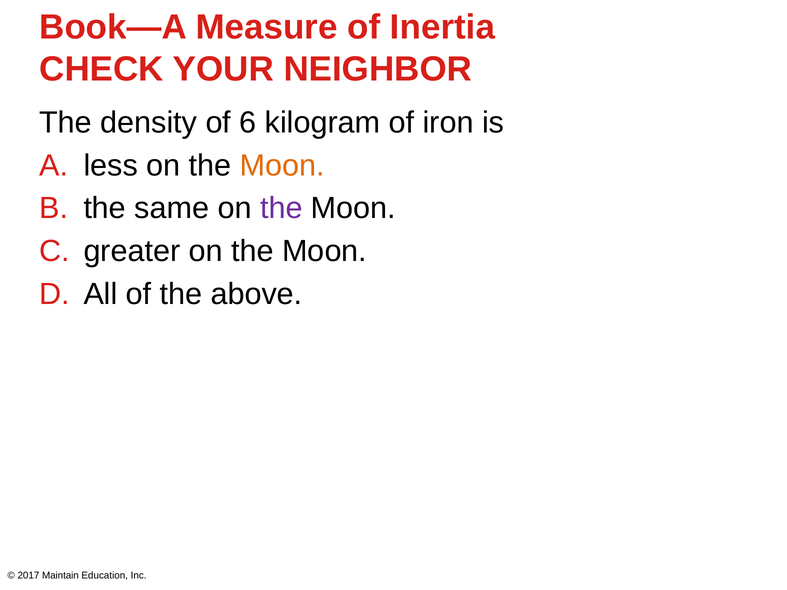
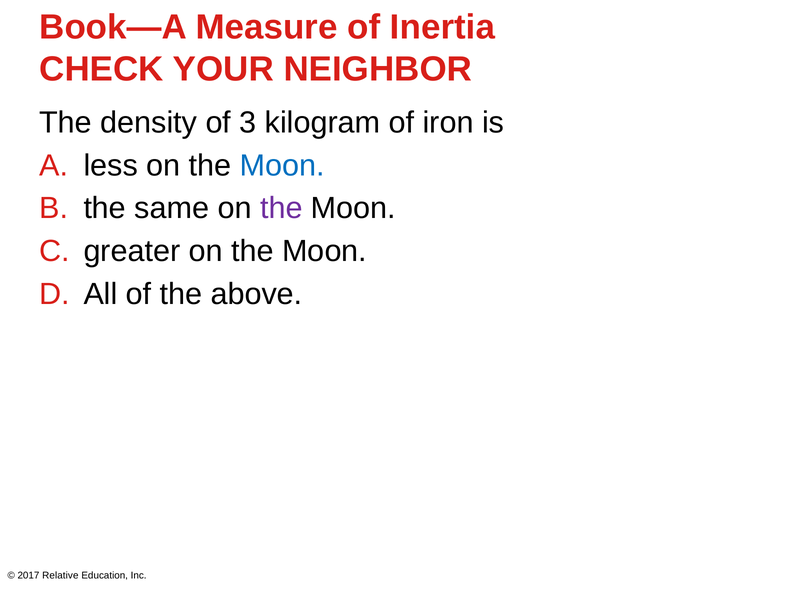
6: 6 -> 3
Moon at (282, 166) colour: orange -> blue
Maintain: Maintain -> Relative
